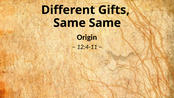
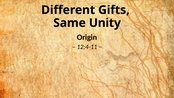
Same Same: Same -> Unity
